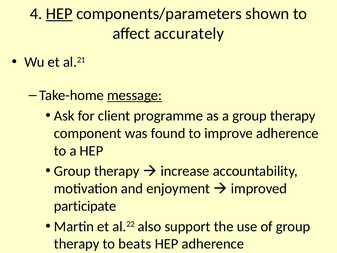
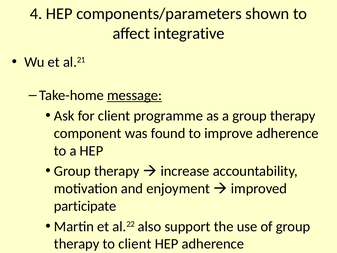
HEP at (59, 14) underline: present -> none
accurately: accurately -> integrative
to beats: beats -> client
